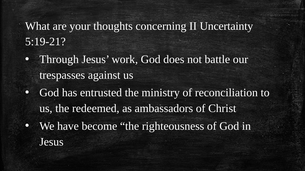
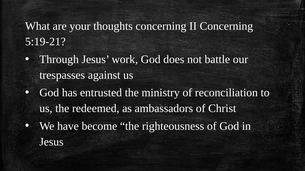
II Uncertainty: Uncertainty -> Concerning
